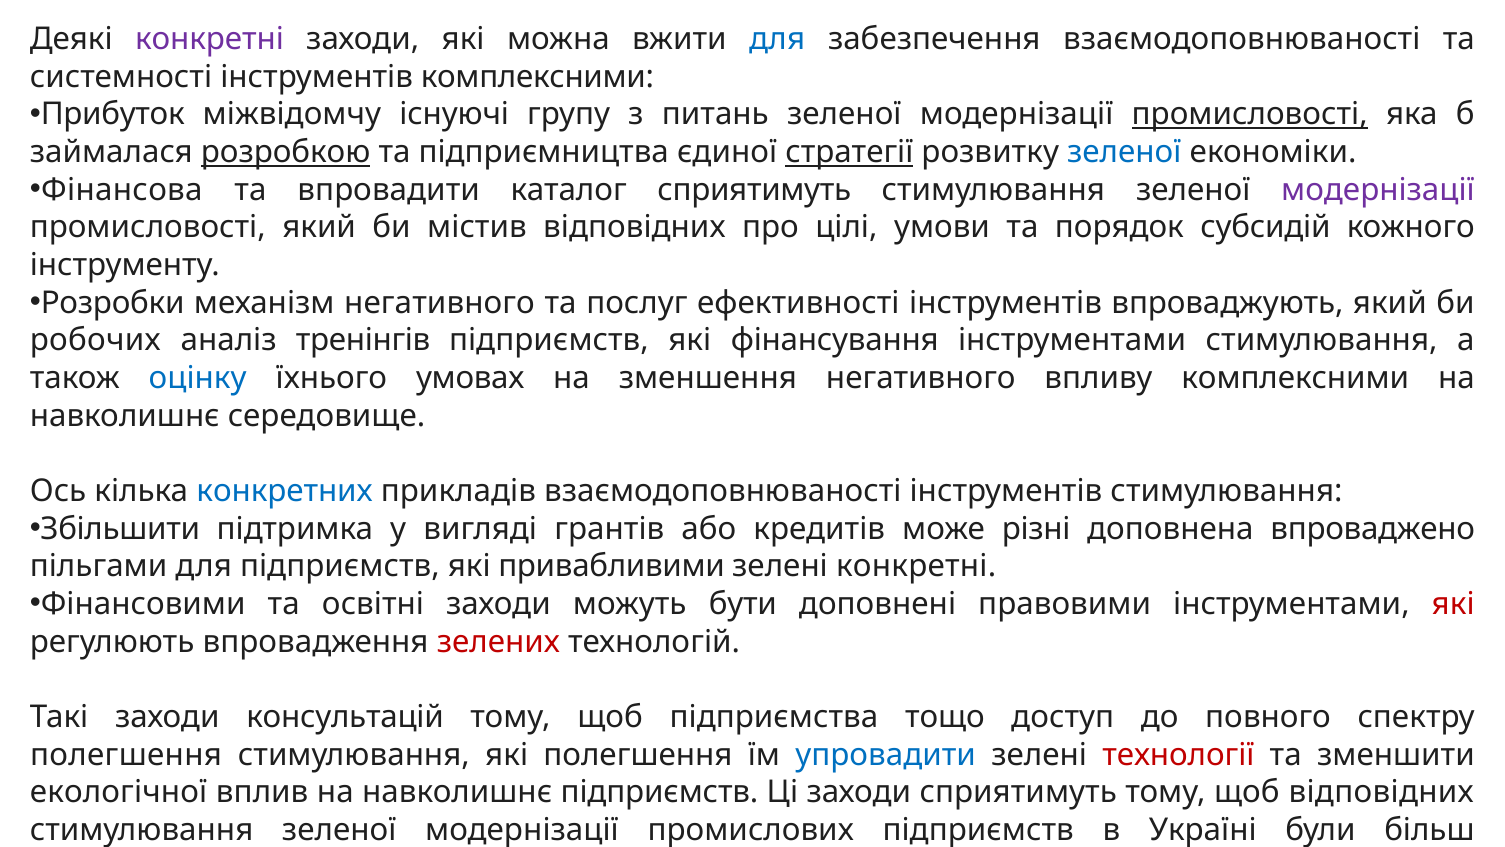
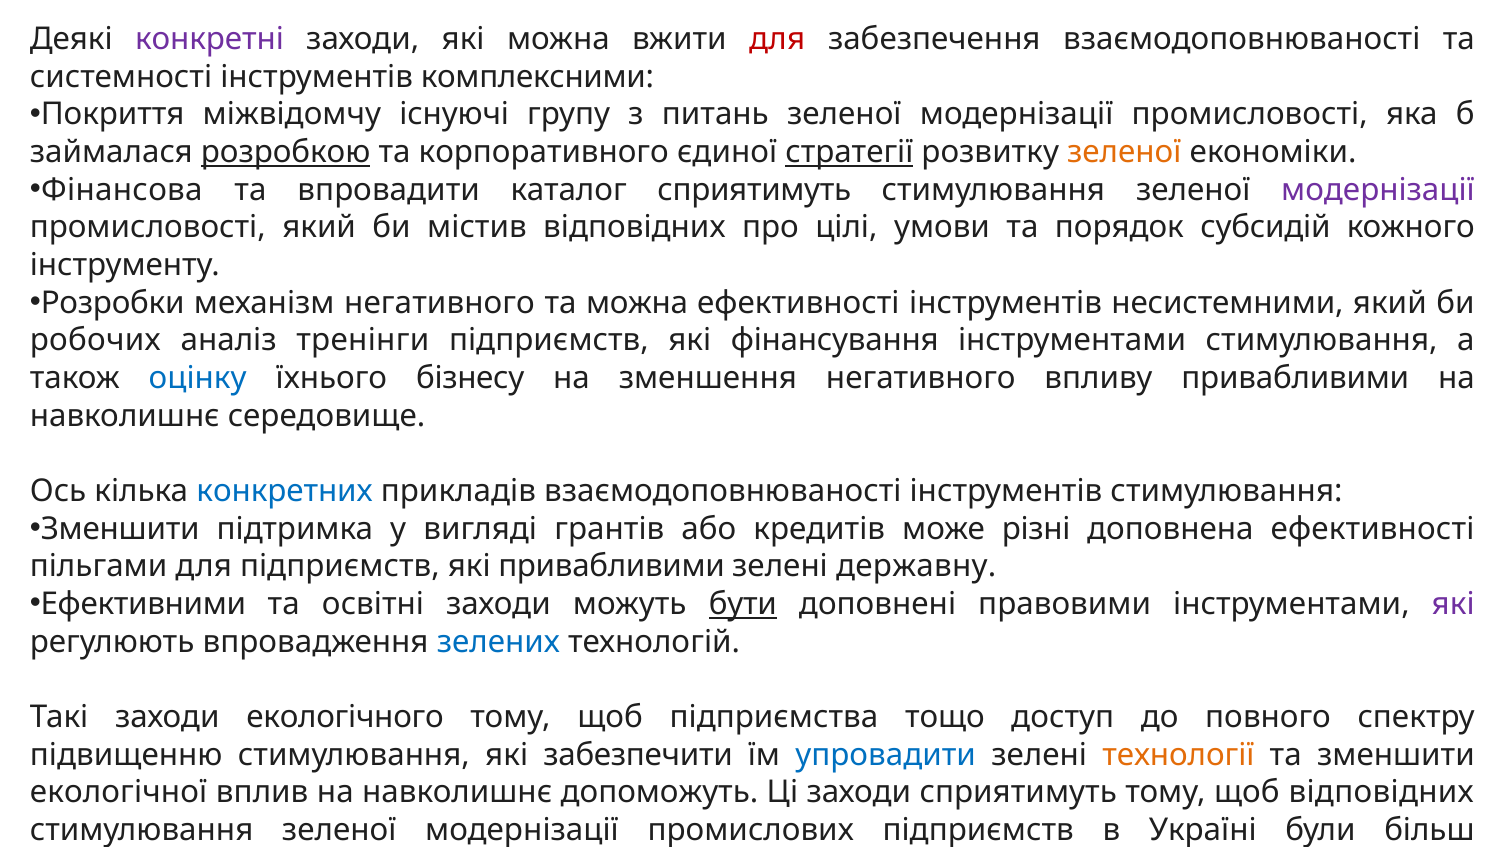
для at (777, 39) colour: blue -> red
Прибуток: Прибуток -> Покриття
промисловості at (1250, 115) underline: present -> none
підприємництва: підприємництва -> корпоративного
зеленої at (1124, 152) colour: blue -> orange
та послуг: послуг -> можна
впроваджують: впроваджують -> несистемними
тренінгів: тренінгів -> тренінги
умовах: умовах -> бізнесу
впливу комплексними: комплексними -> привабливими
Збільшити at (120, 529): Збільшити -> Зменшити
доповнена впроваджено: впроваджено -> ефективності
зелені конкретні: конкретні -> державну
Фінансовими at (143, 604): Фінансовими -> Ефективними
бути underline: none -> present
які at (1453, 604) colour: red -> purple
зелених colour: red -> blue
консультацій: консультацій -> екологічного
полегшення at (126, 754): полегшення -> підвищенню
які полегшення: полегшення -> забезпечити
технології colour: red -> orange
навколишнє підприємств: підприємств -> допоможуть
